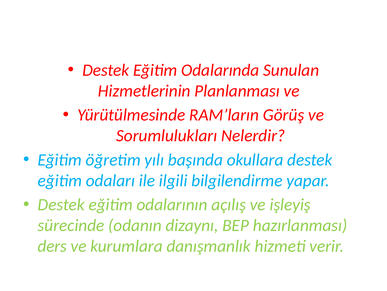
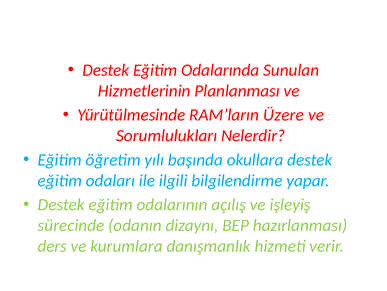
Görüş: Görüş -> Üzere
